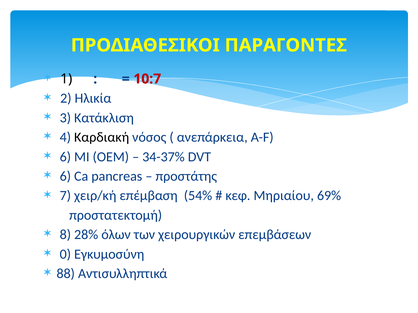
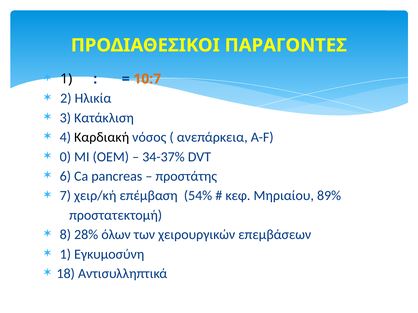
10:7 colour: red -> orange
6 at (65, 157): 6 -> 0
69%: 69% -> 89%
0 at (65, 255): 0 -> 1
88: 88 -> 18
